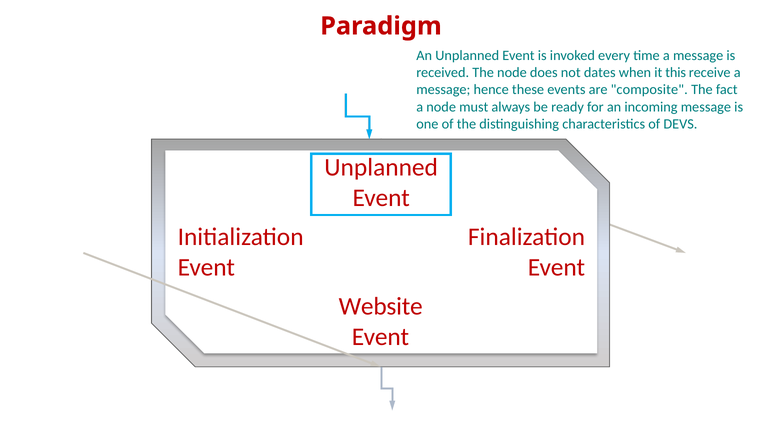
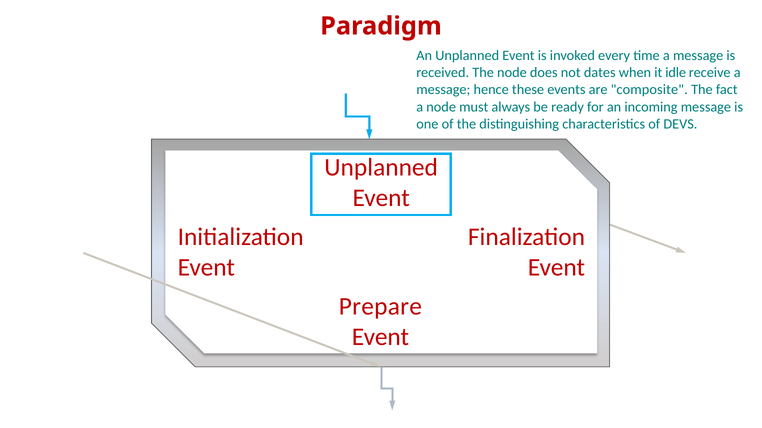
this: this -> idle
Website: Website -> Prepare
